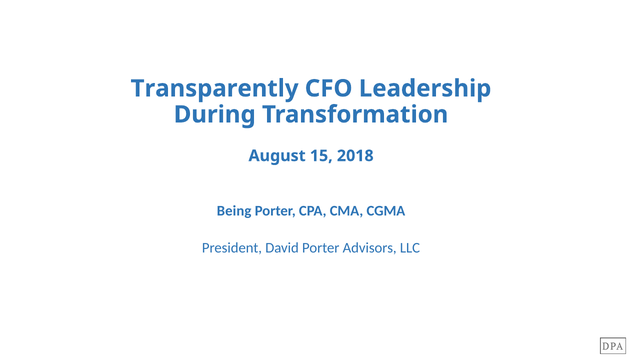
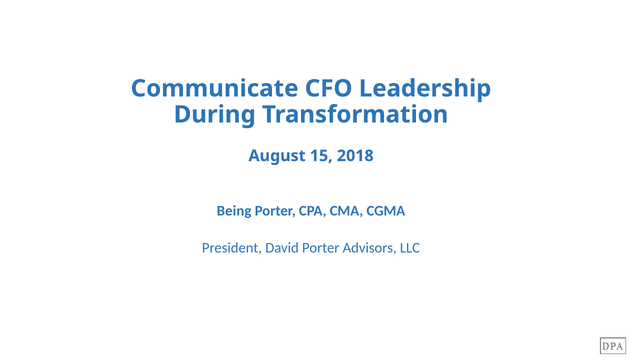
Transparently: Transparently -> Communicate
